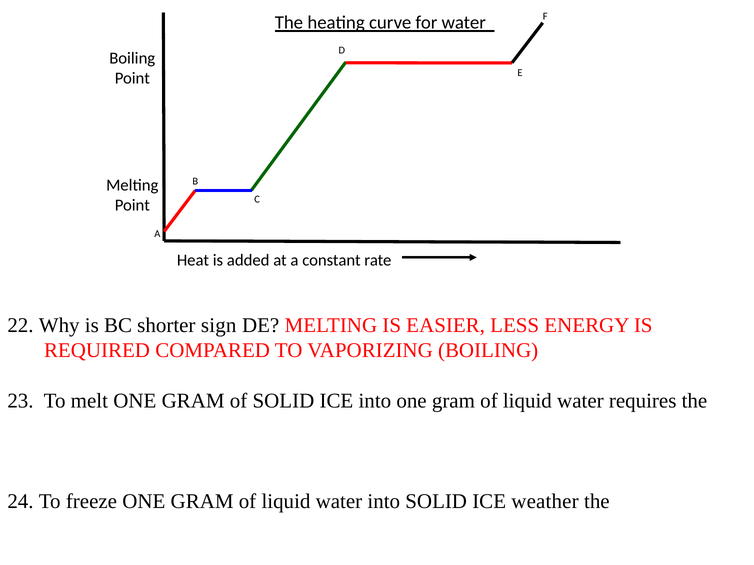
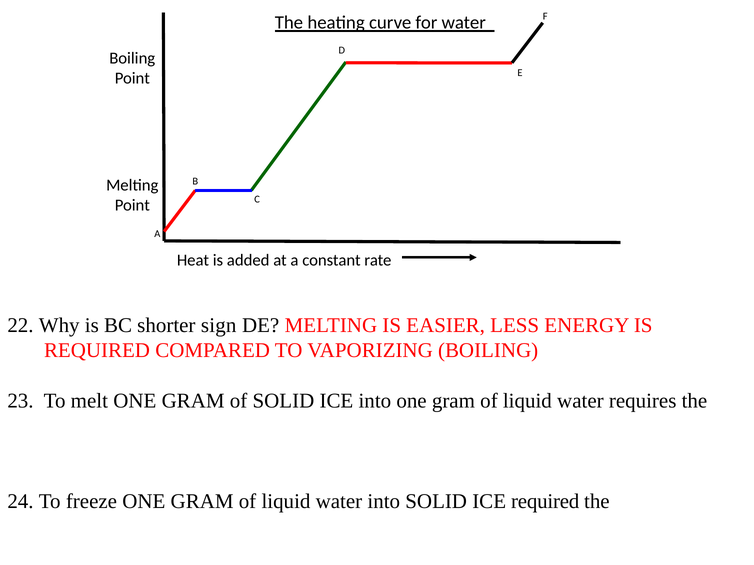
ICE weather: weather -> required
